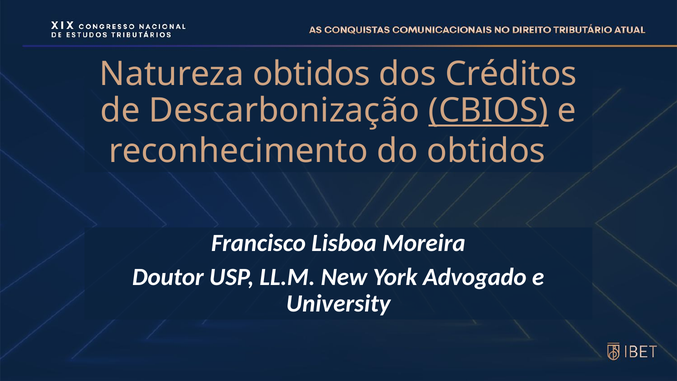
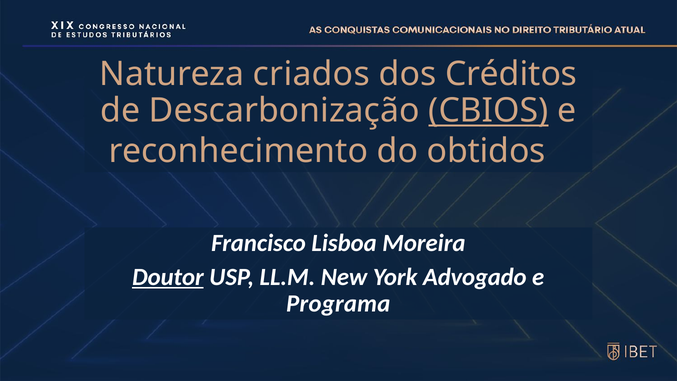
Natureza obtidos: obtidos -> criados
Doutor underline: none -> present
University: University -> Programa
